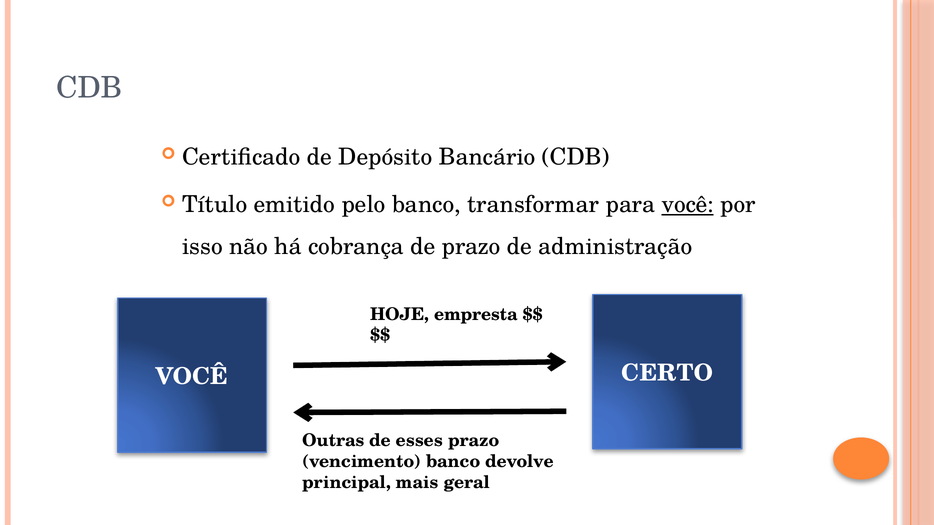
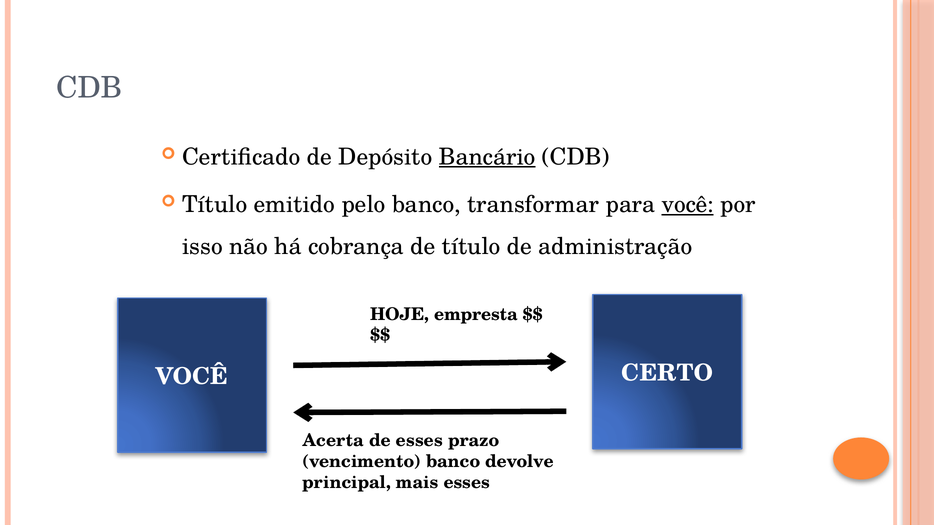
Bancário underline: none -> present
de prazo: prazo -> título
Outras: Outras -> Acerta
mais geral: geral -> esses
